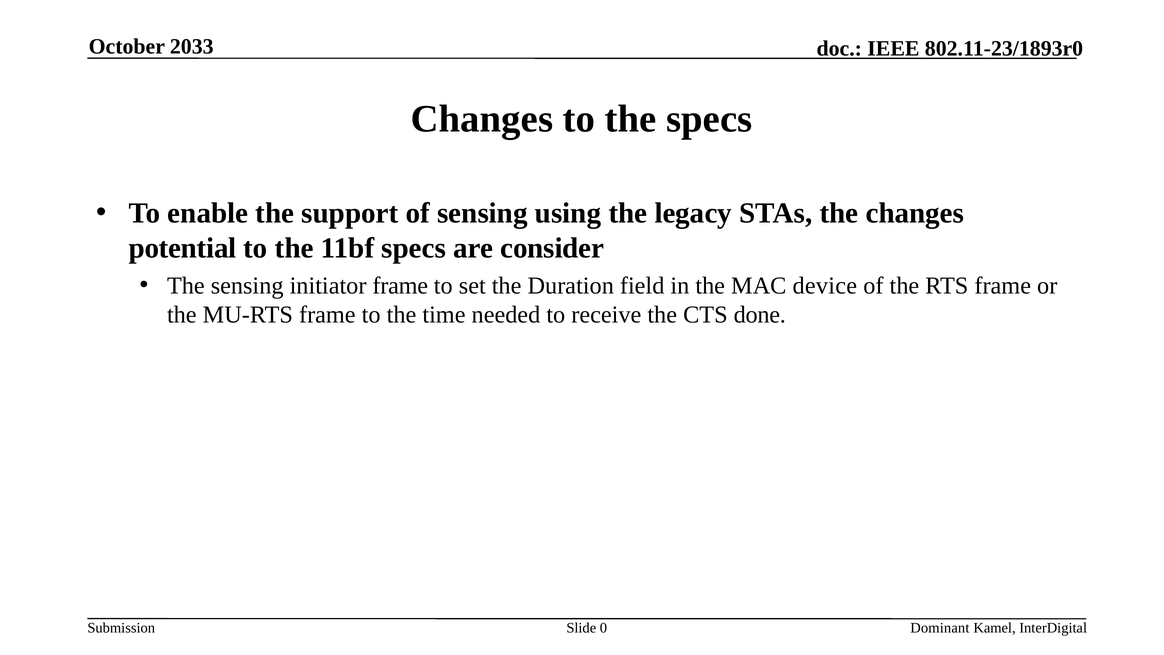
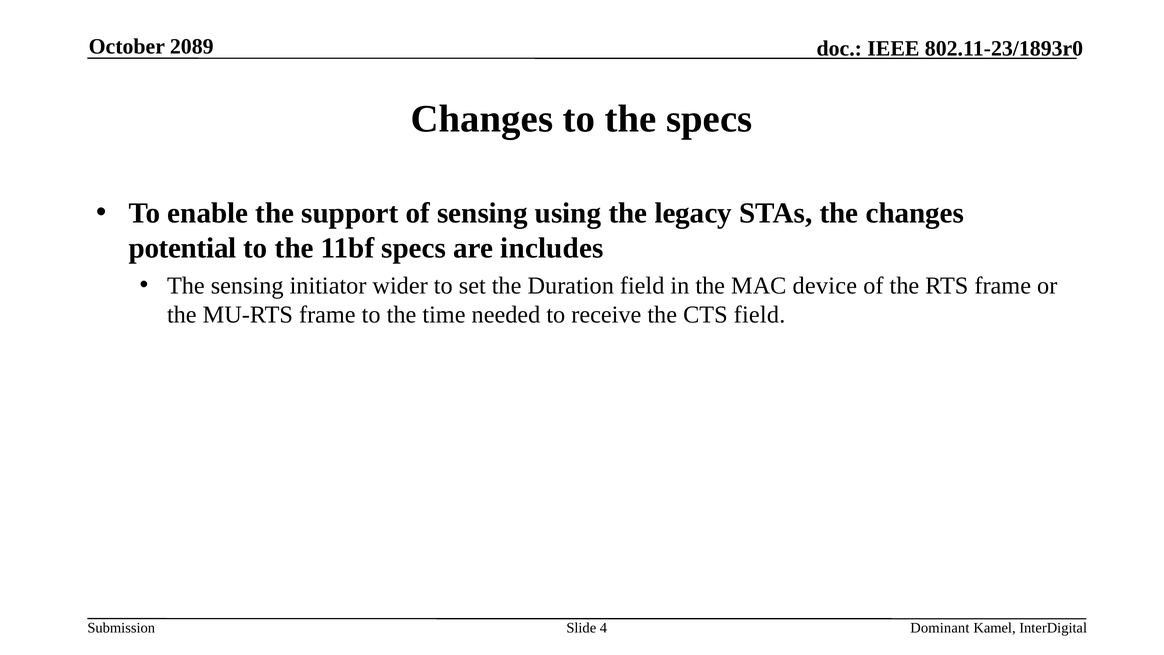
2033: 2033 -> 2089
consider: consider -> includes
initiator frame: frame -> wider
CTS done: done -> field
0: 0 -> 4
